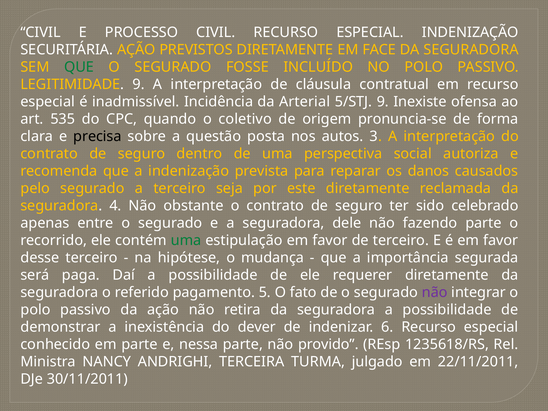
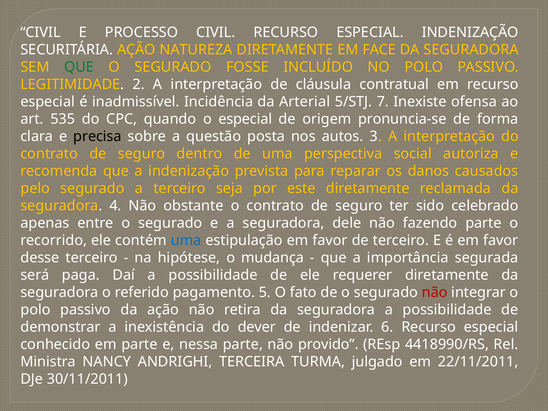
PREVISTOS: PREVISTOS -> NATUREZA
LEGITIMIDADE 9: 9 -> 2
5/STJ 9: 9 -> 7
o coletivo: coletivo -> especial
uma at (186, 240) colour: green -> blue
não at (435, 292) colour: purple -> red
1235618/RS: 1235618/RS -> 4418990/RS
